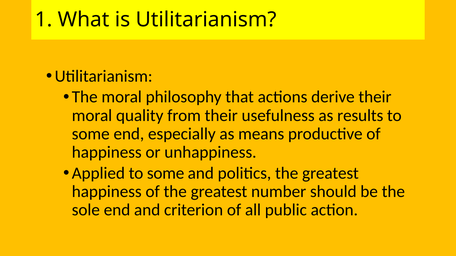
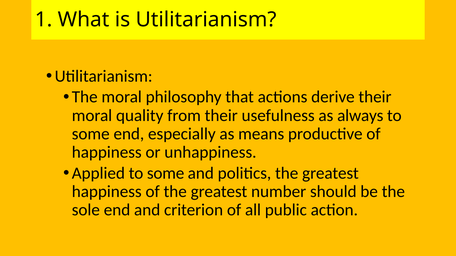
results: results -> always
